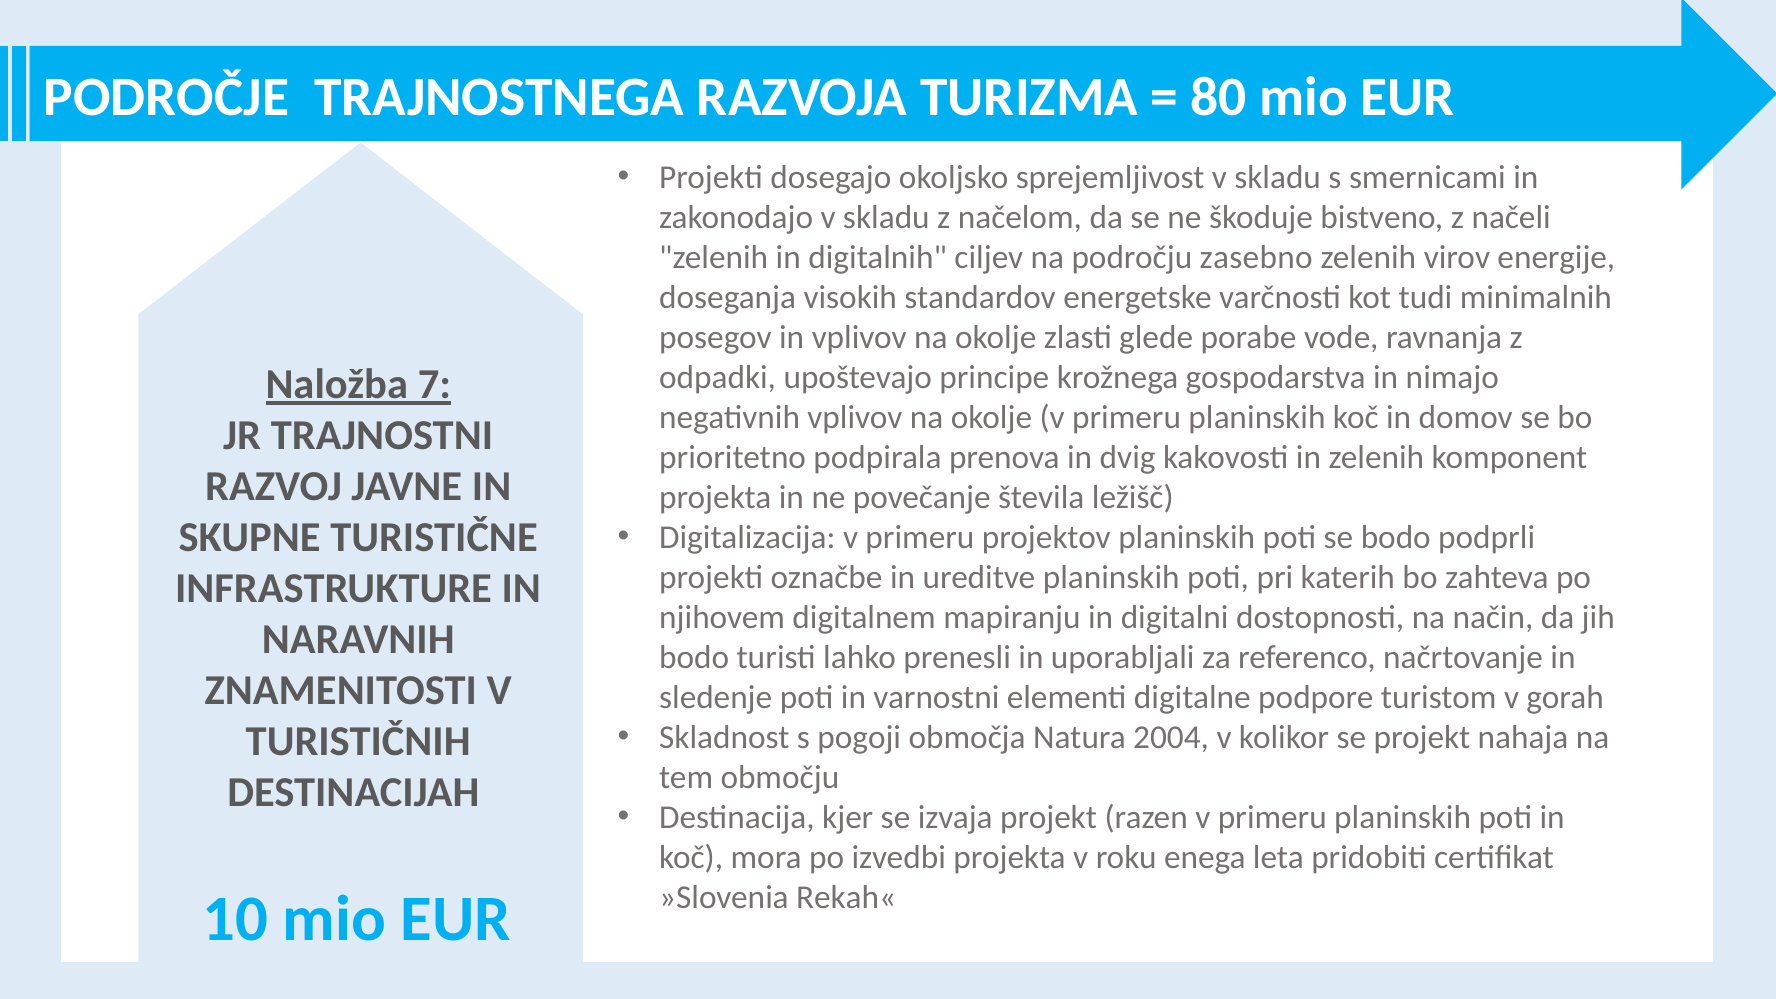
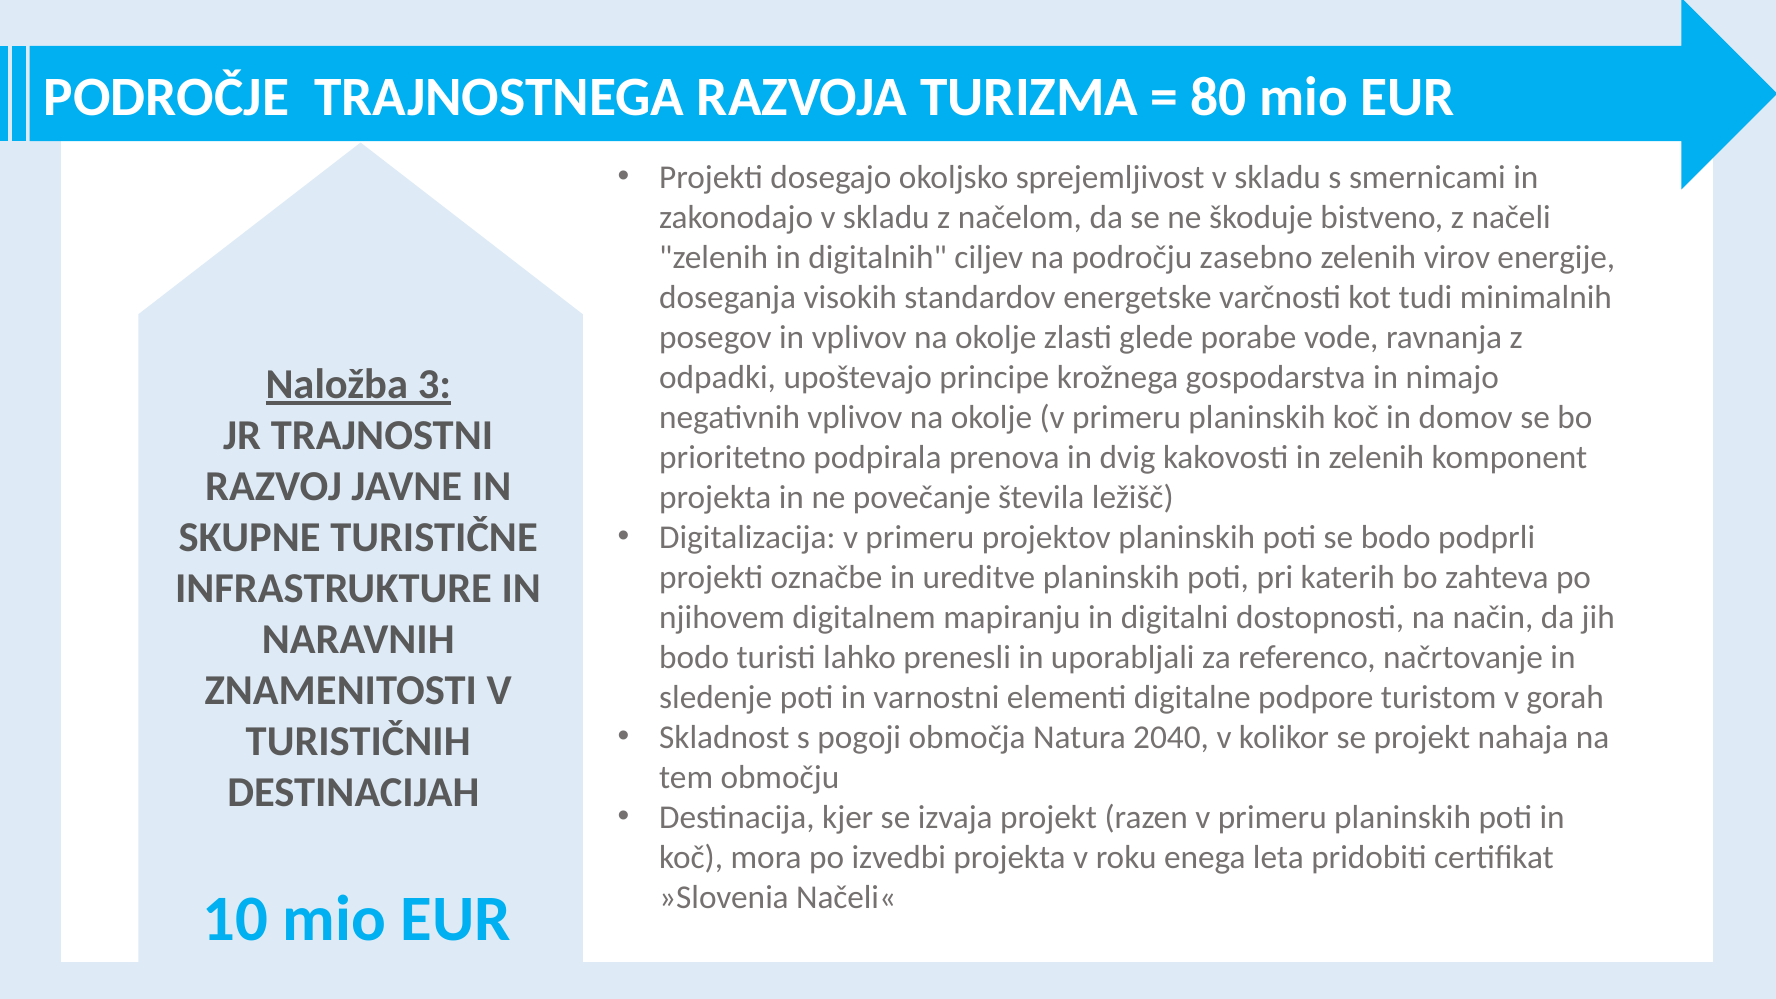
7: 7 -> 3
2004: 2004 -> 2040
Rekah«: Rekah« -> Načeli«
